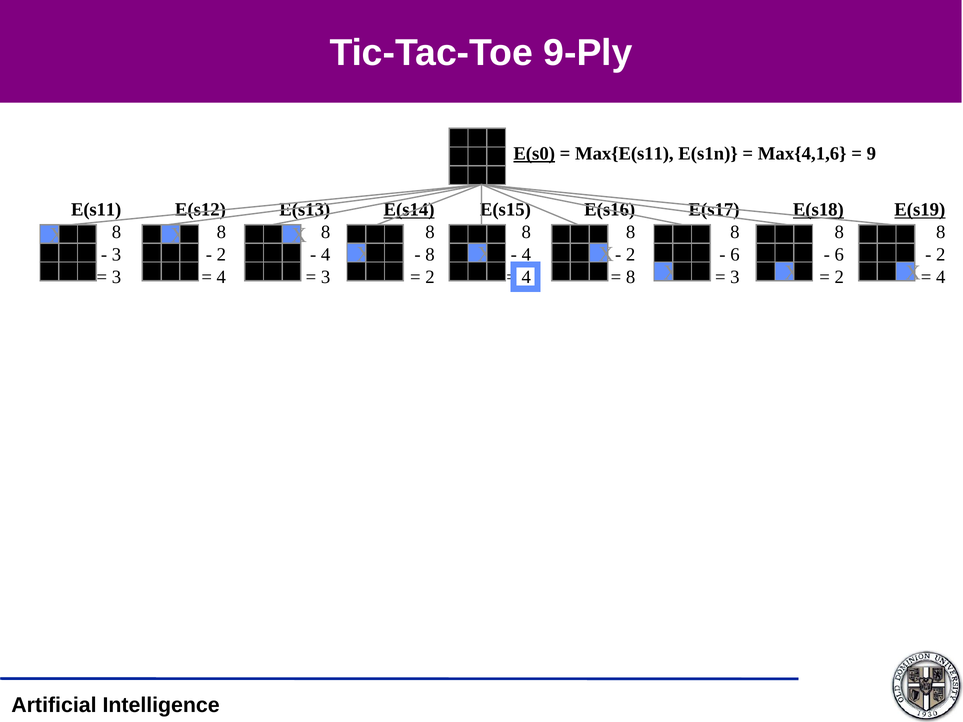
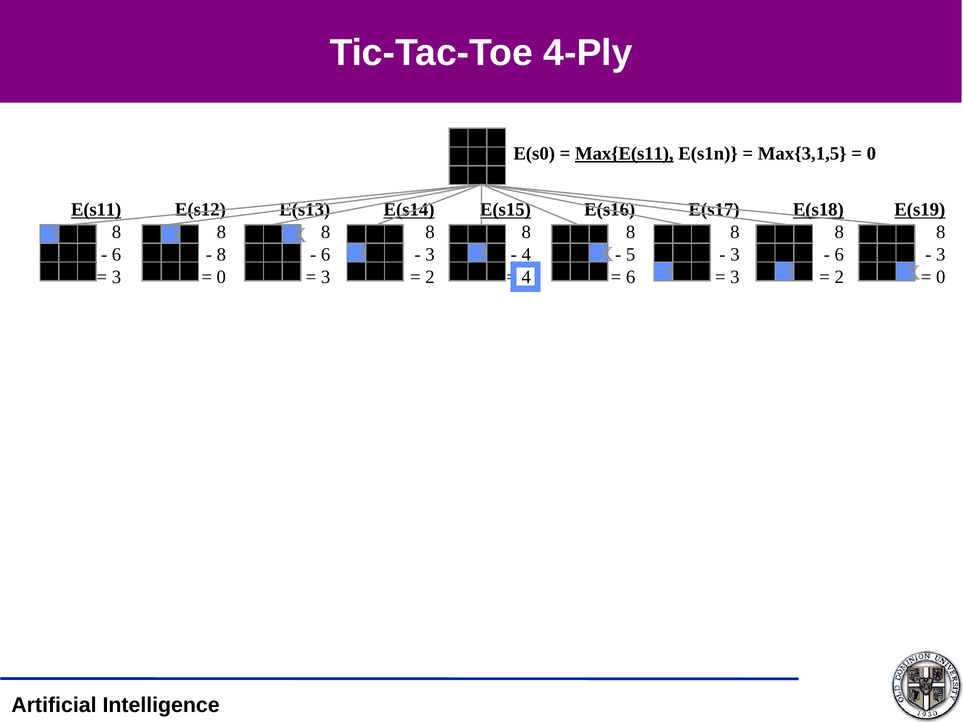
9-Ply: 9-Ply -> 4-Ply
E(s0 underline: present -> none
Max{E(s11 underline: none -> present
Max{4,1,6: Max{4,1,6 -> Max{3,1,5
9 at (871, 154): 9 -> 0
E(s11 underline: none -> present
E(s15 underline: none -> present
3 at (117, 255): 3 -> 6
2 at (221, 255): 2 -> 8
4 at (326, 255): 4 -> 6
8 at (430, 255): 8 -> 3
2 at (631, 255): 2 -> 5
6 at (735, 255): 6 -> 3
2 at (941, 255): 2 -> 3
4 at (221, 277): 4 -> 0
8 at (631, 277): 8 -> 6
4 at (941, 277): 4 -> 0
